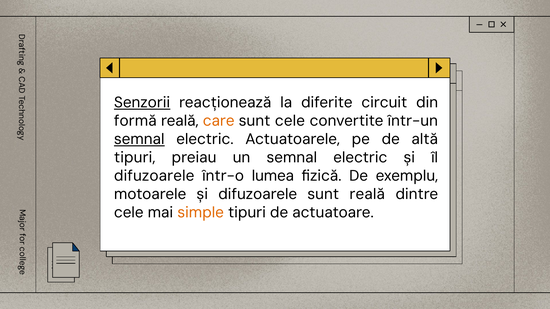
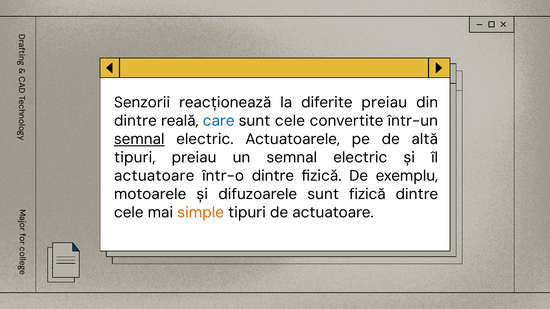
Senzorii underline: present -> none
diferite circuit: circuit -> preiau
formă at (135, 121): formă -> dintre
care colour: orange -> blue
difuzoarele at (154, 176): difuzoarele -> actuatoare
într-o lumea: lumea -> dintre
sunt reală: reală -> fizică
